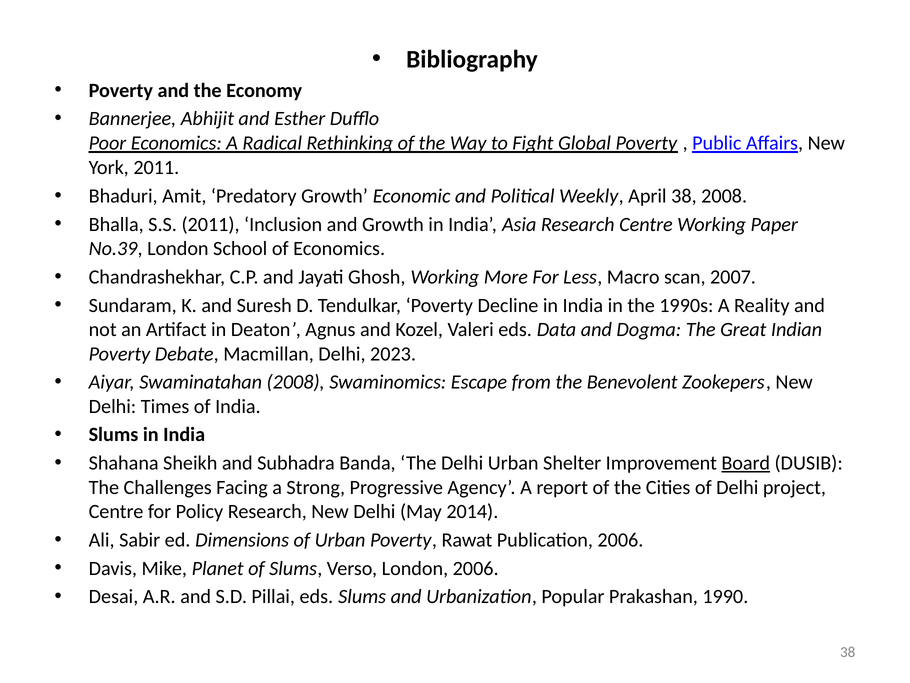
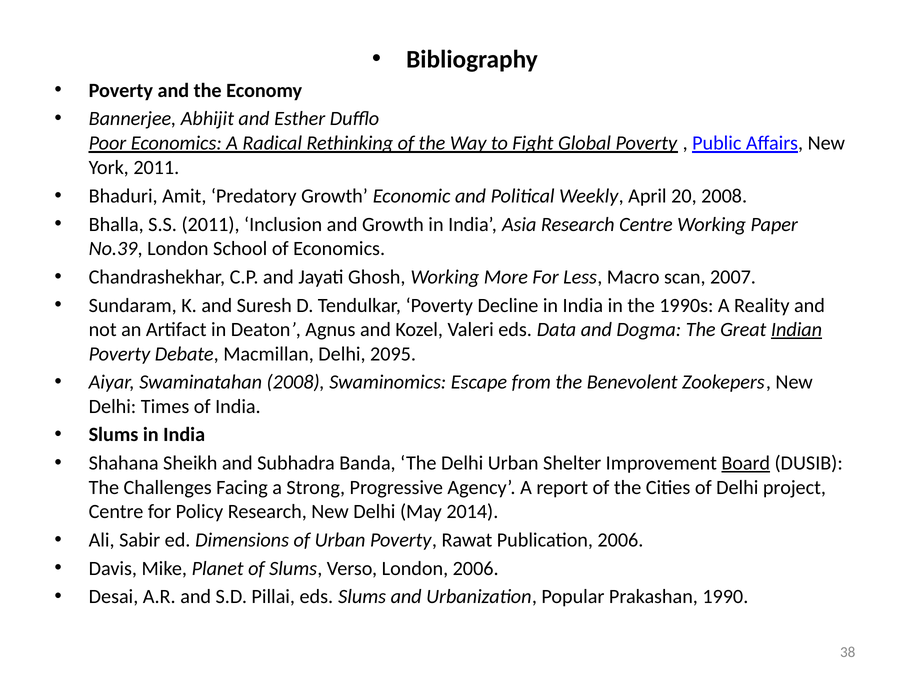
April 38: 38 -> 20
Indian underline: none -> present
2023: 2023 -> 2095
